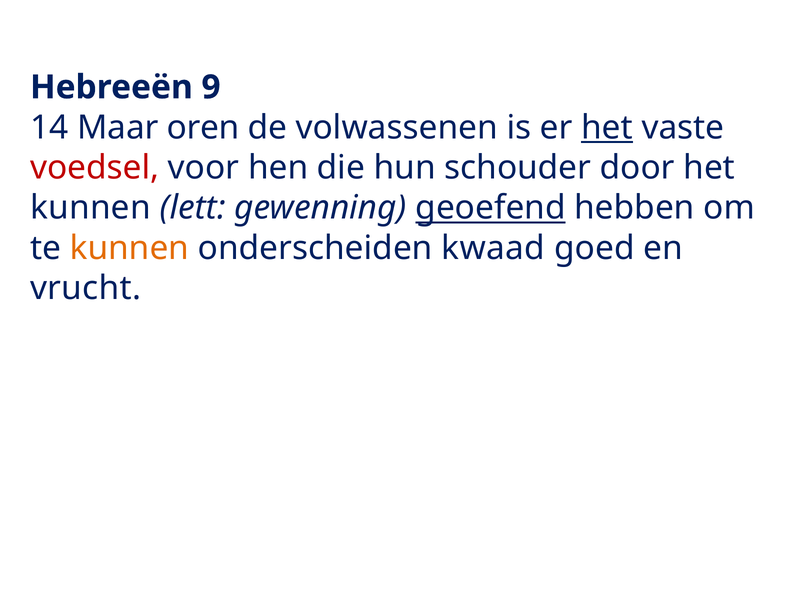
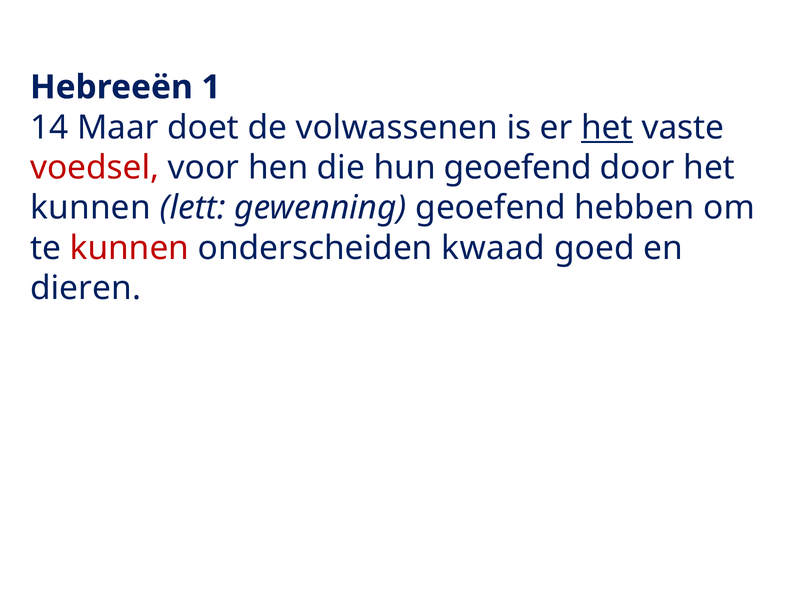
9: 9 -> 1
oren: oren -> doet
hun schouder: schouder -> geoefend
geoefend at (491, 208) underline: present -> none
kunnen at (129, 248) colour: orange -> red
vrucht: vrucht -> dieren
